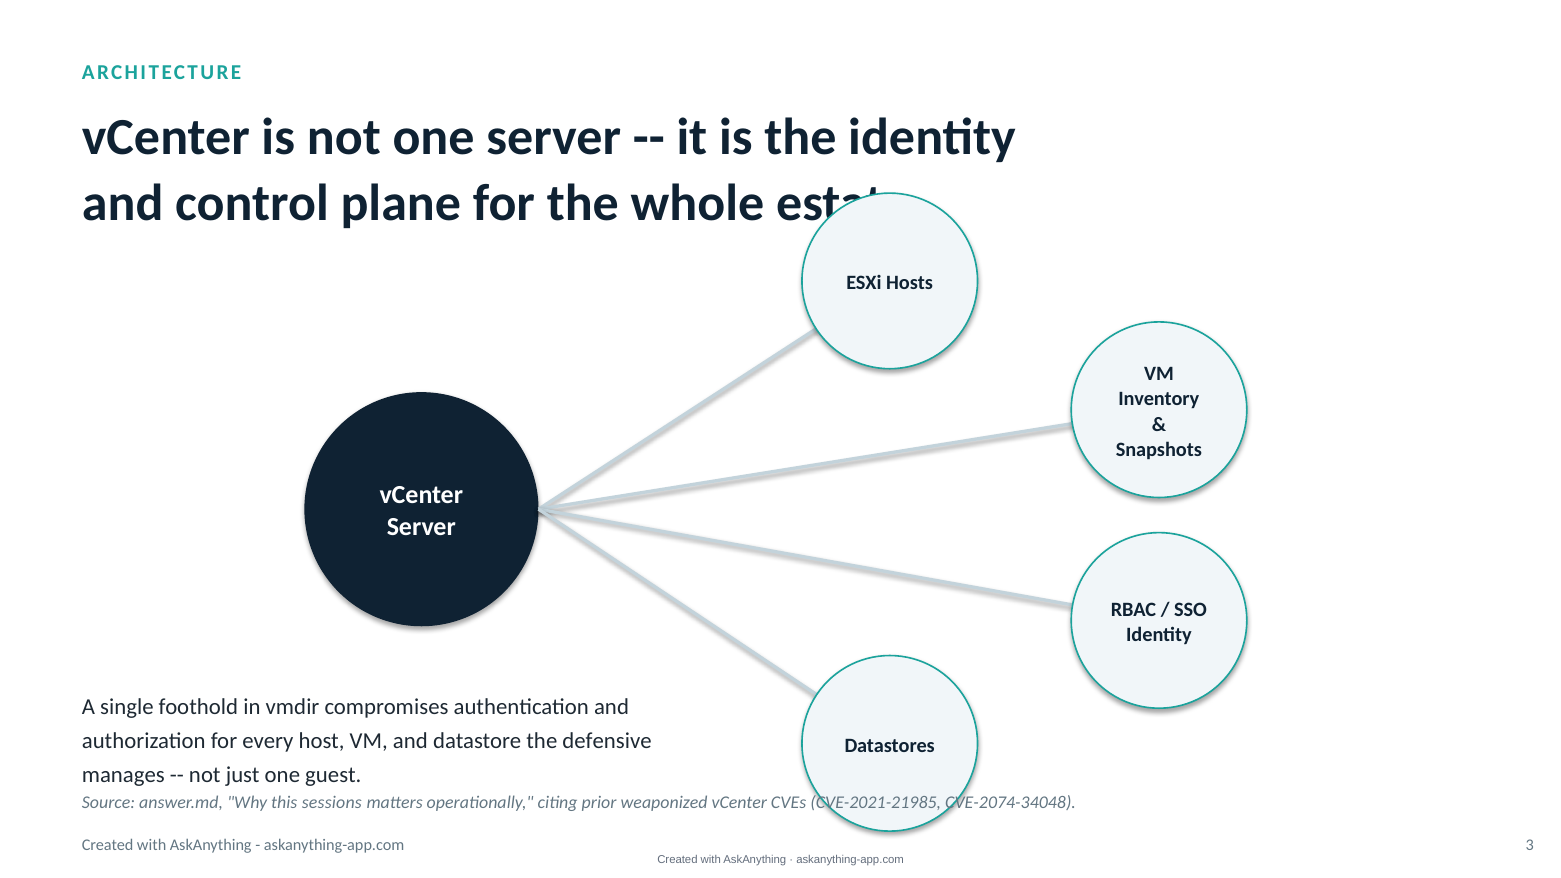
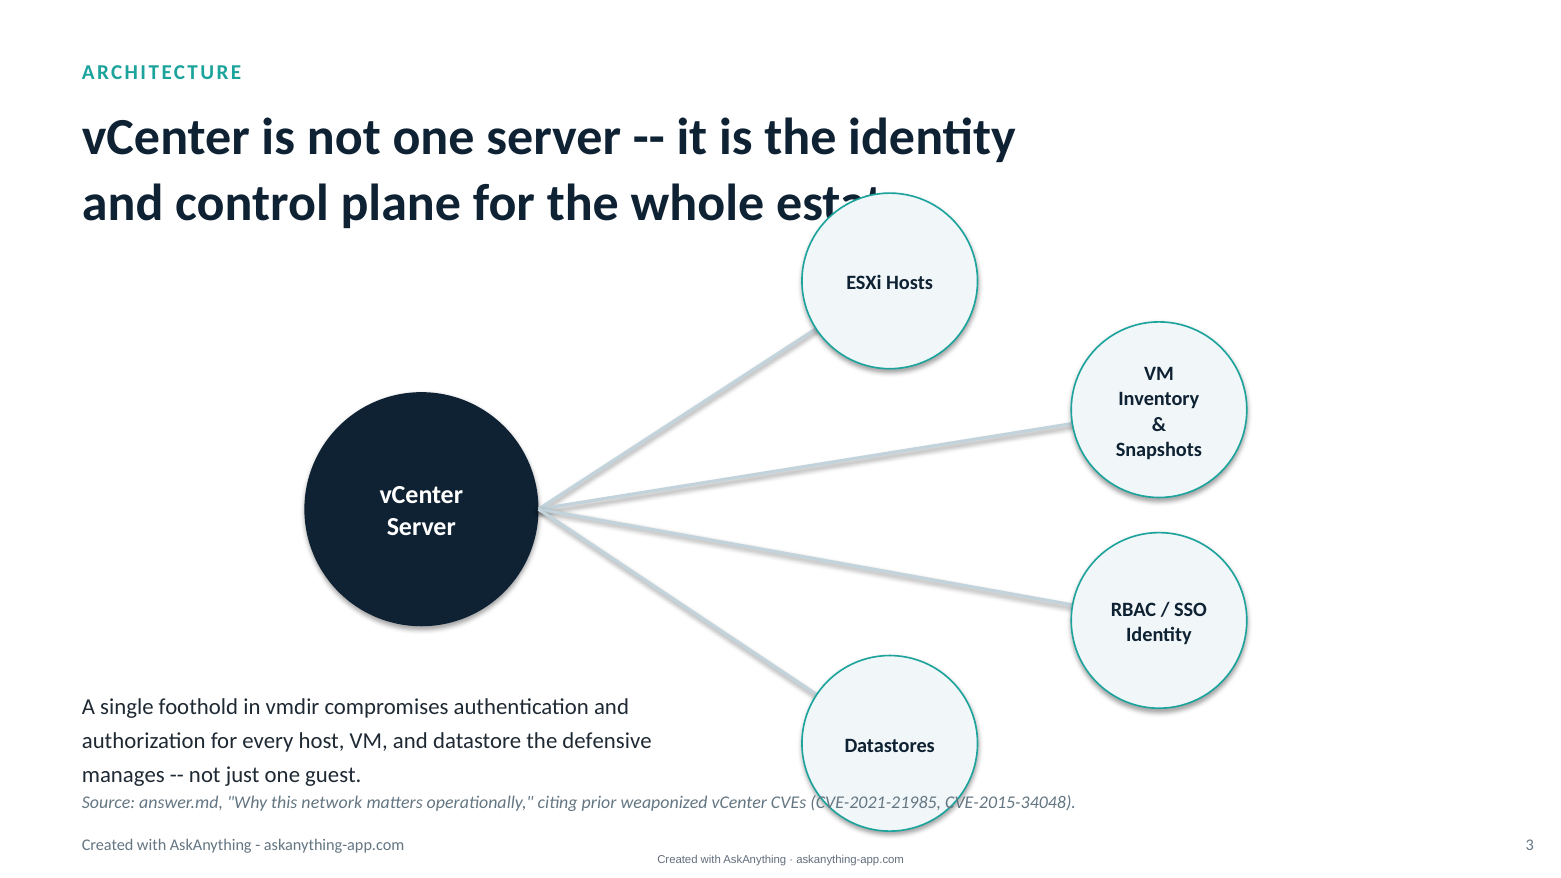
sessions: sessions -> network
CVE-2074-34048: CVE-2074-34048 -> CVE-2015-34048
